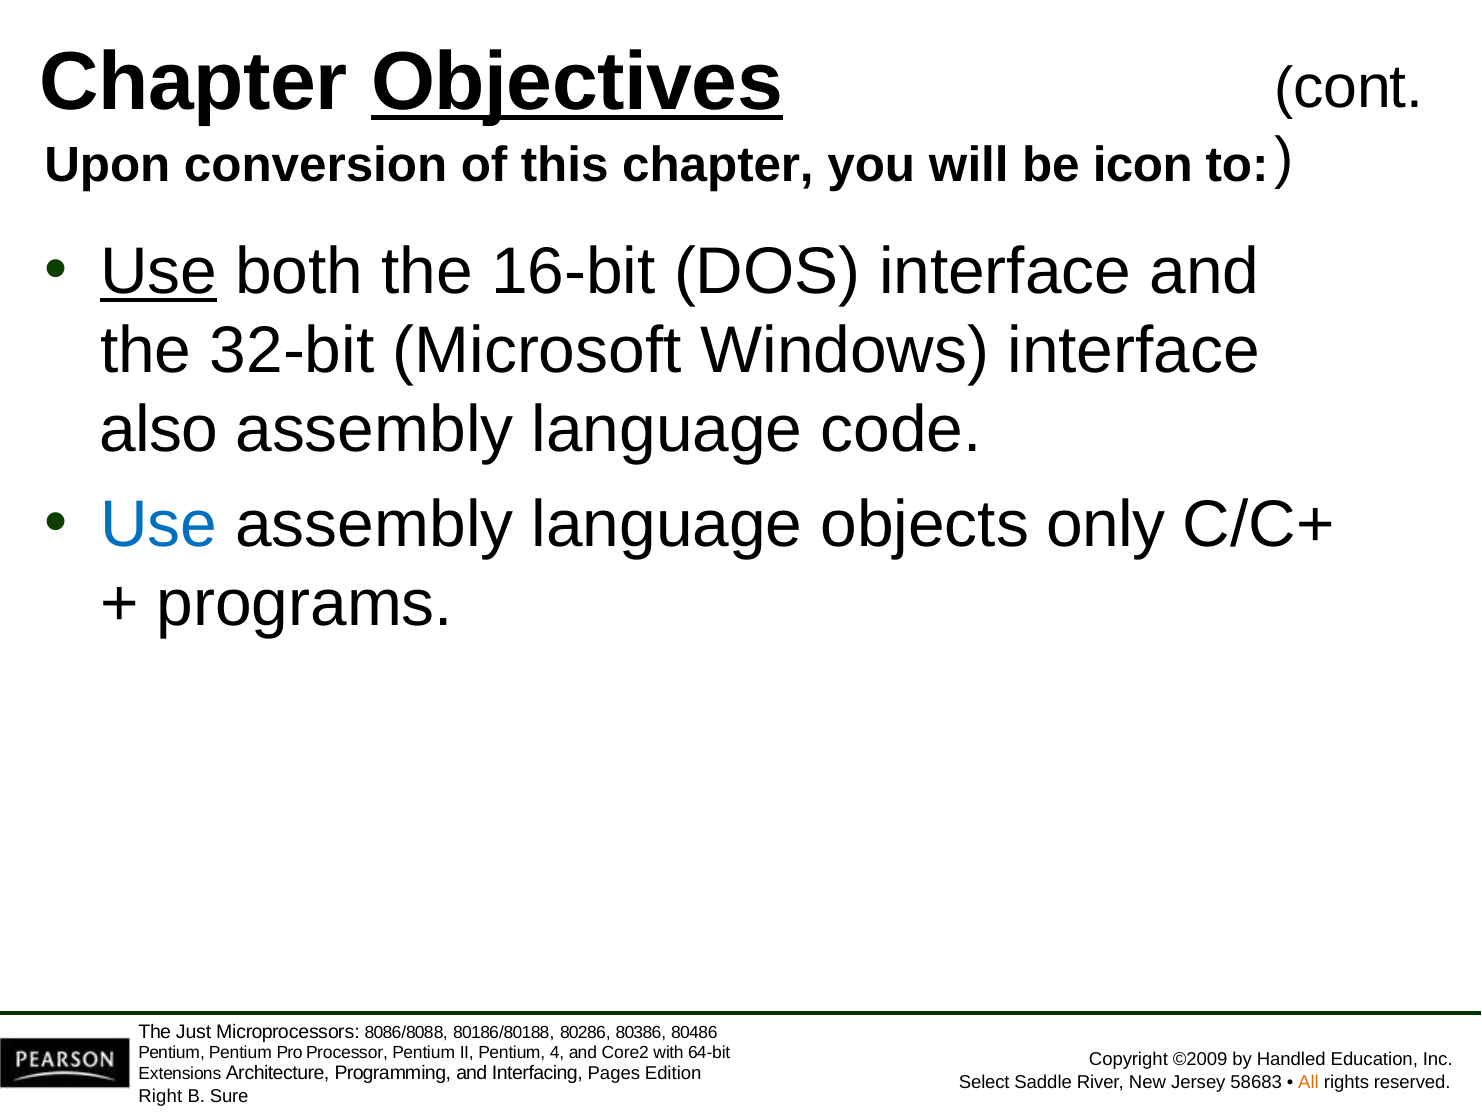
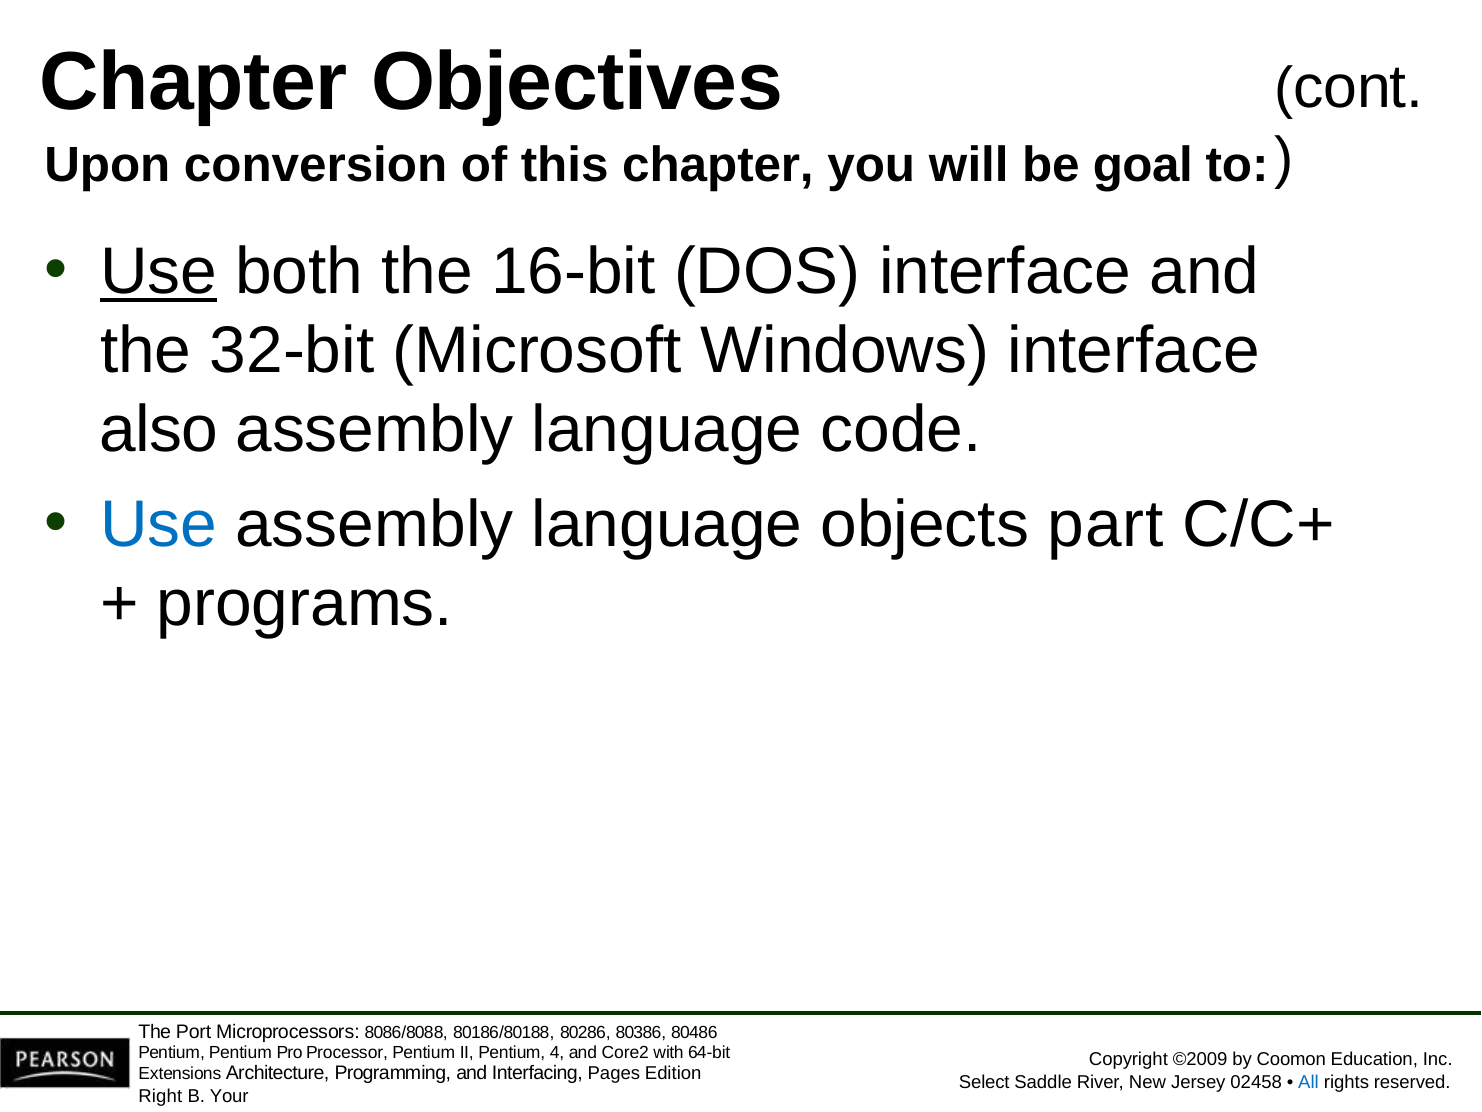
Objectives underline: present -> none
icon: icon -> goal
only: only -> part
Just: Just -> Port
Handled: Handled -> Coomon
58683: 58683 -> 02458
All colour: orange -> blue
Sure: Sure -> Your
